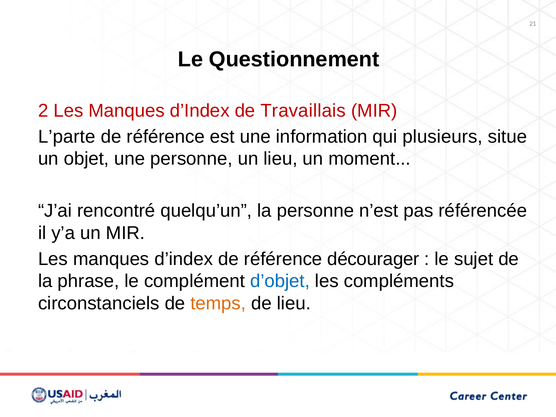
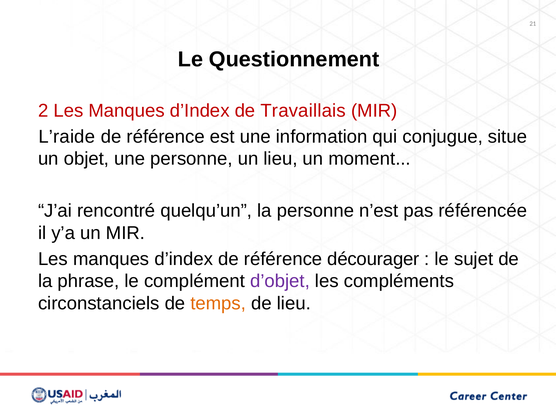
L’parte: L’parte -> L’raide
plusieurs: plusieurs -> conjugue
d’objet colour: blue -> purple
